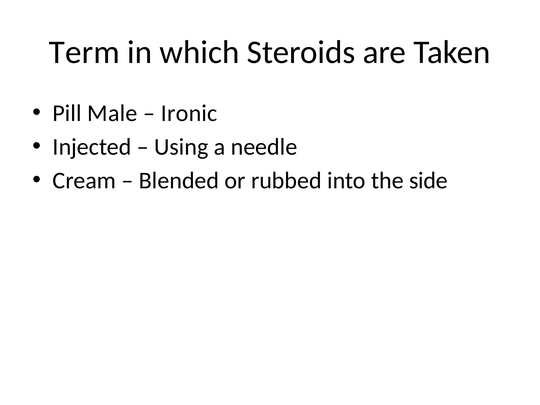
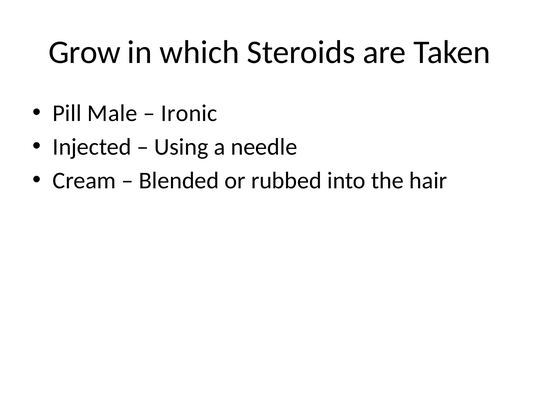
Term: Term -> Grow
side: side -> hair
